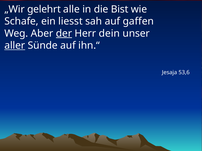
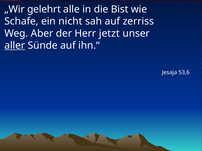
liesst: liesst -> nicht
gaffen: gaffen -> zerriss
der underline: present -> none
dein: dein -> jetzt
